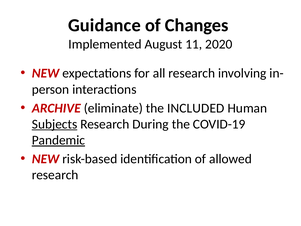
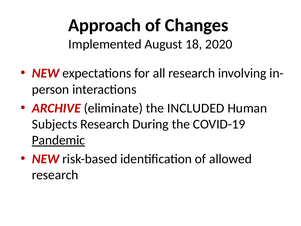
Guidance: Guidance -> Approach
11: 11 -> 18
Subjects underline: present -> none
